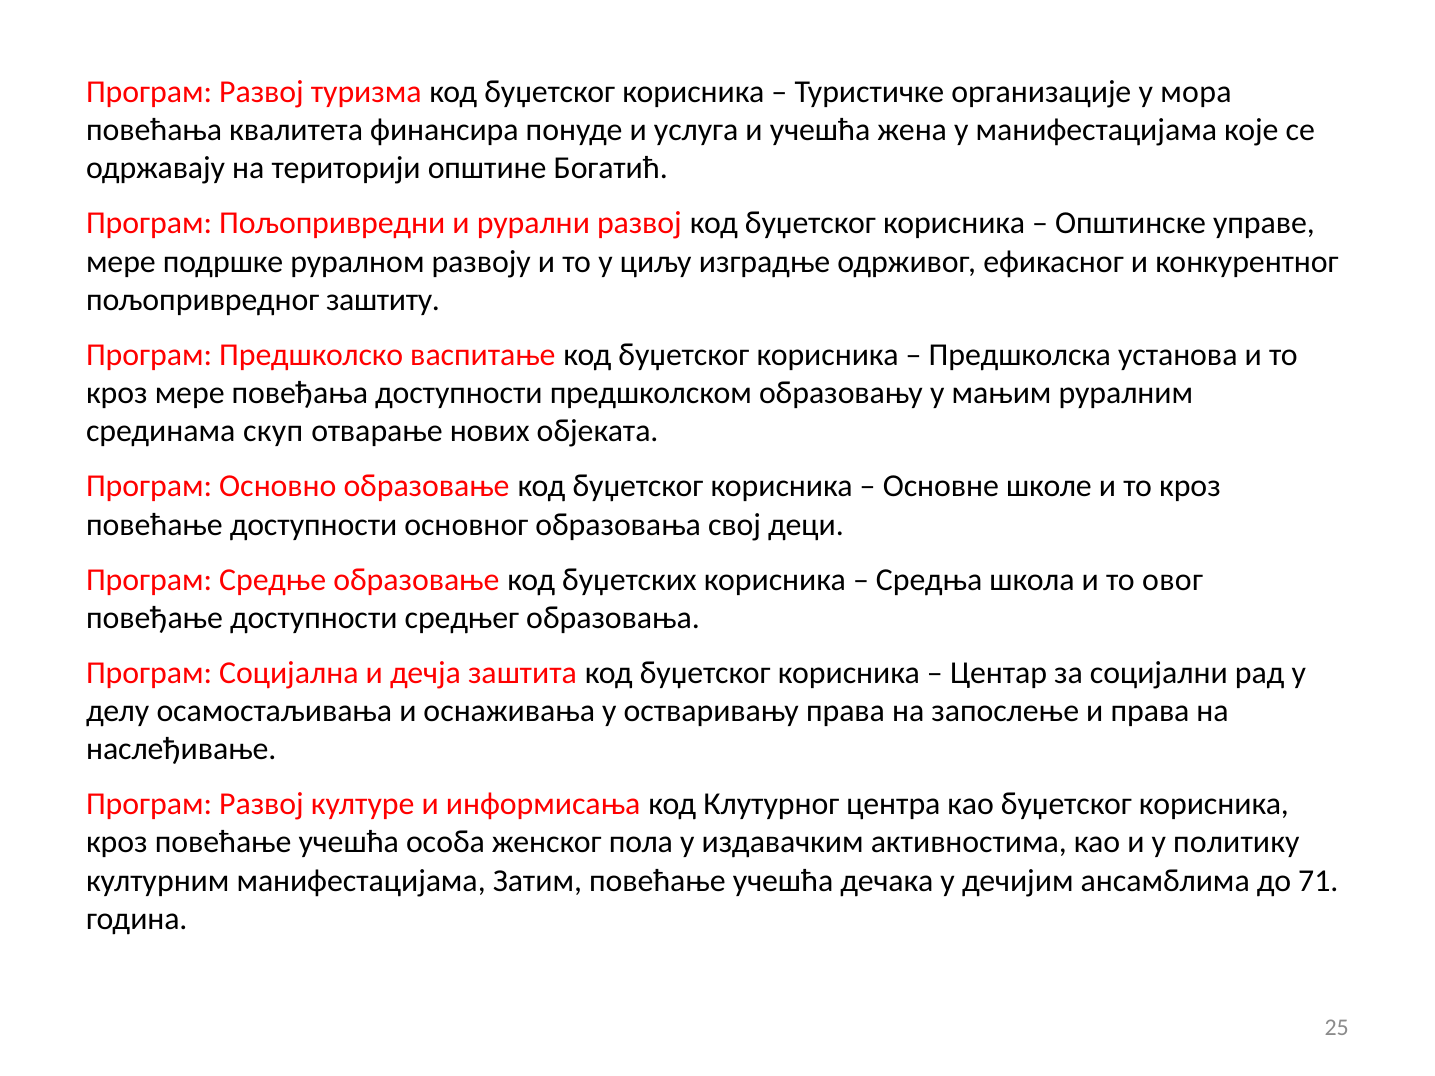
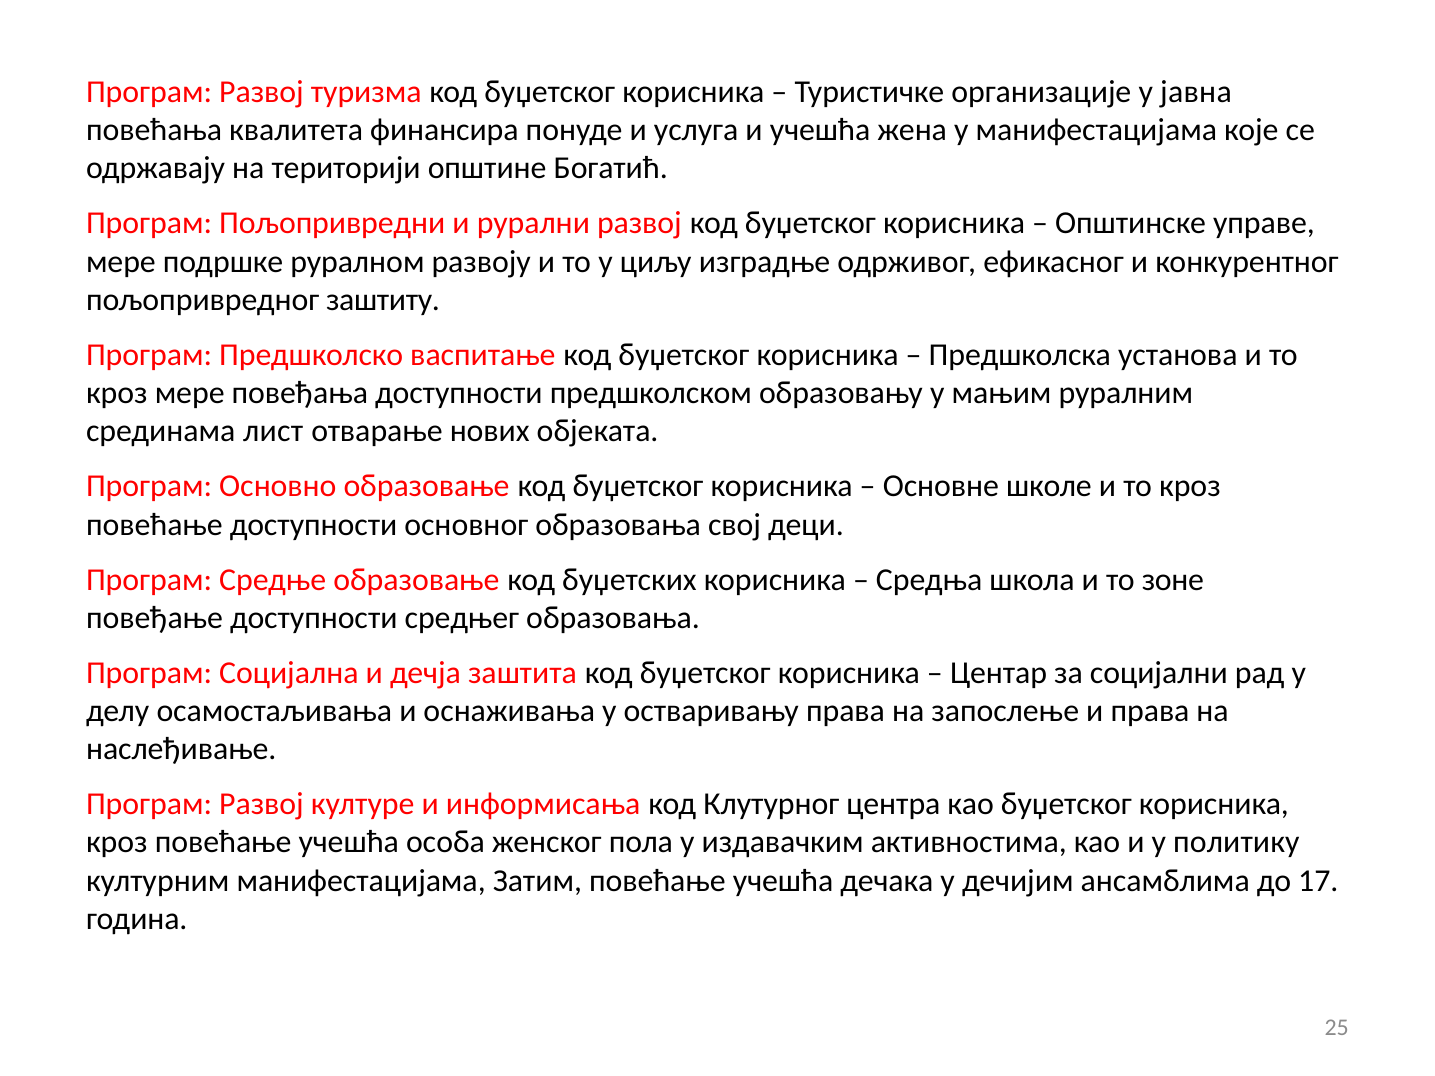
мора: мора -> јавна
скуп: скуп -> лист
овог: овог -> зоне
71: 71 -> 17
